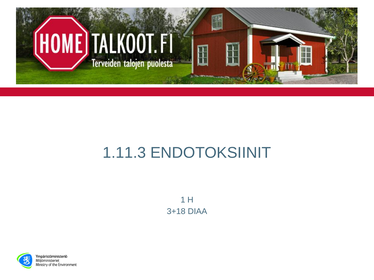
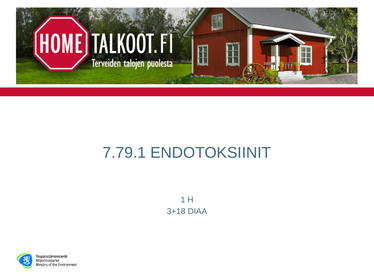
1.11.3: 1.11.3 -> 7.79.1
